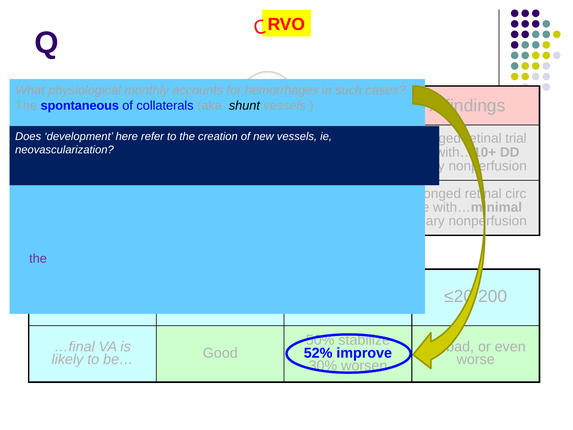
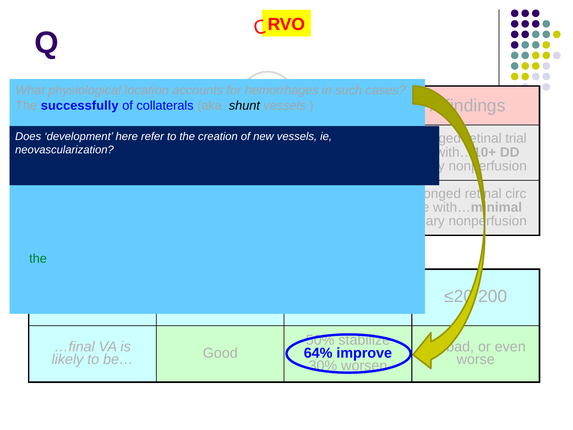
monthly: monthly -> location
spontaneous: spontaneous -> successfully
the at (38, 258) colour: purple -> green
52%: 52% -> 64%
